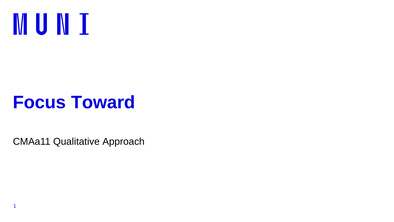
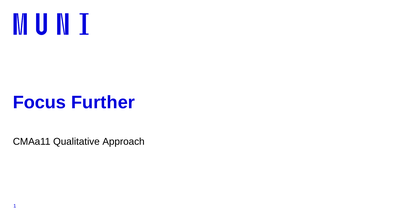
Toward: Toward -> Further
